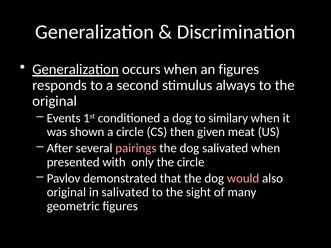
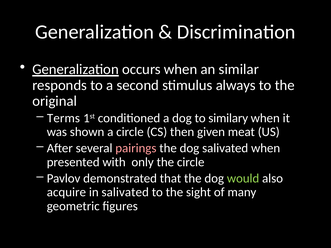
an figures: figures -> similar
Events: Events -> Terms
would colour: pink -> light green
original at (66, 192): original -> acquire
